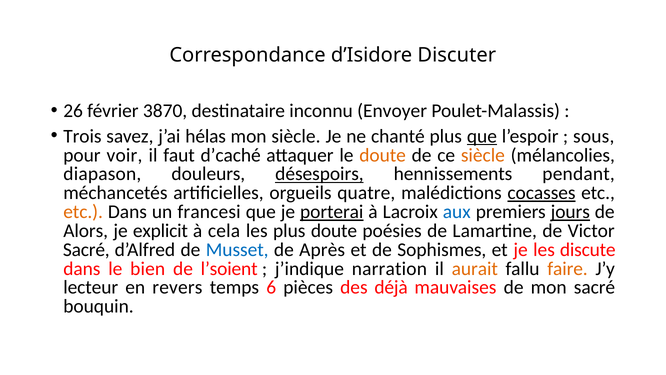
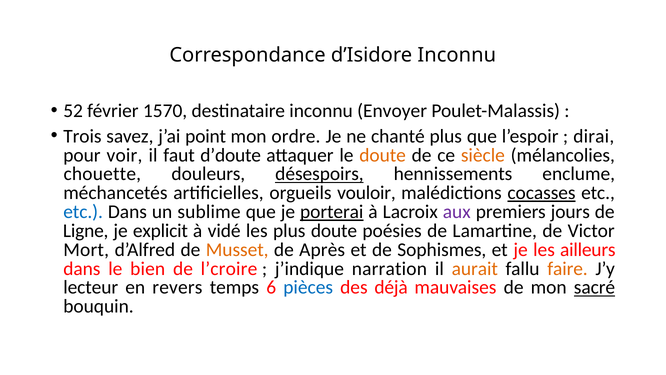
d’Isidore Discuter: Discuter -> Inconnu
26: 26 -> 52
3870: 3870 -> 1570
hélas: hélas -> point
mon siècle: siècle -> ordre
que at (482, 136) underline: present -> none
sous: sous -> dirai
d’caché: d’caché -> d’doute
diapason: diapason -> chouette
pendant: pendant -> enclume
quatre: quatre -> vouloir
etc at (83, 212) colour: orange -> blue
francesi: francesi -> sublime
aux colour: blue -> purple
jours underline: present -> none
Alors: Alors -> Ligne
cela: cela -> vidé
Sacré at (86, 249): Sacré -> Mort
Musset colour: blue -> orange
discute: discute -> ailleurs
l’soient: l’soient -> l’croire
pièces colour: black -> blue
sacré at (594, 287) underline: none -> present
